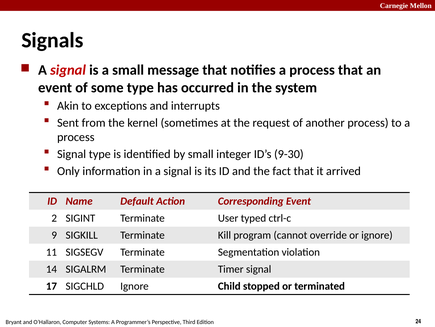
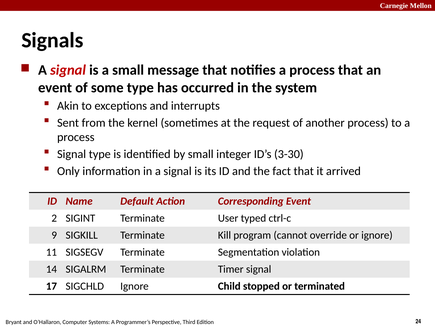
9-30: 9-30 -> 3-30
